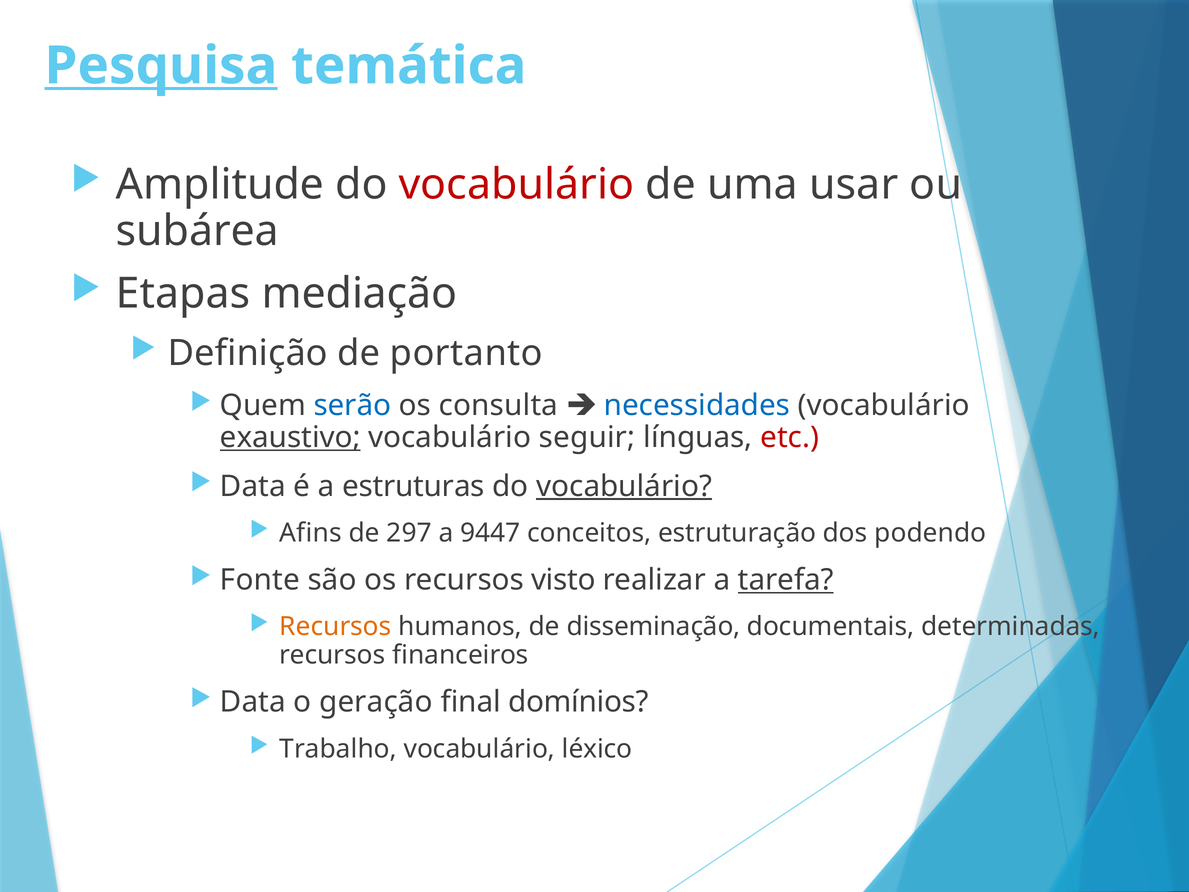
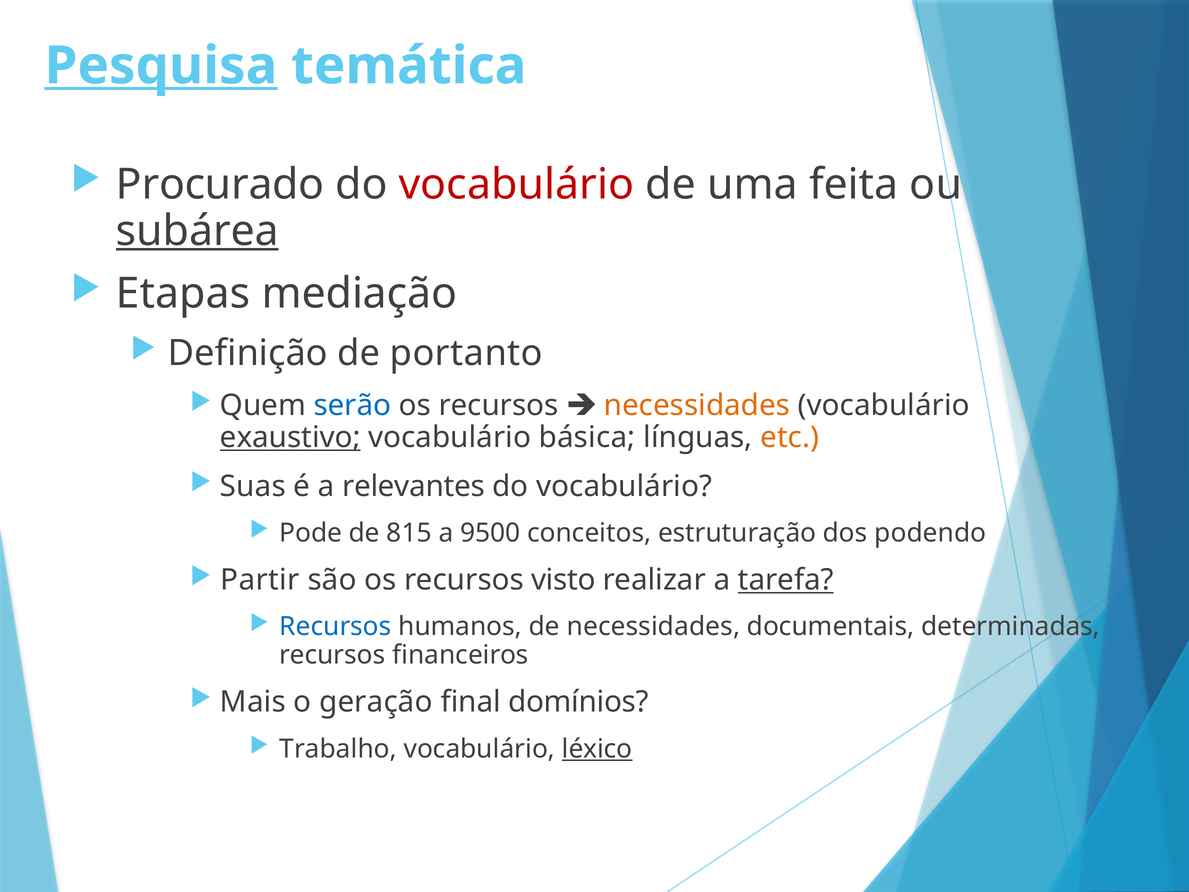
Amplitude: Amplitude -> Procurado
usar: usar -> feita
subárea underline: none -> present
consulta at (498, 405): consulta -> recursos
necessidades at (697, 405) colour: blue -> orange
seguir: seguir -> básica
etc colour: red -> orange
Data at (253, 486): Data -> Suas
estruturas: estruturas -> relevantes
vocabulário at (624, 486) underline: present -> none
Afins: Afins -> Pode
297: 297 -> 815
9447: 9447 -> 9500
Fonte: Fonte -> Partir
Recursos at (335, 627) colour: orange -> blue
de disseminação: disseminação -> necessidades
Data at (253, 702): Data -> Mais
léxico underline: none -> present
